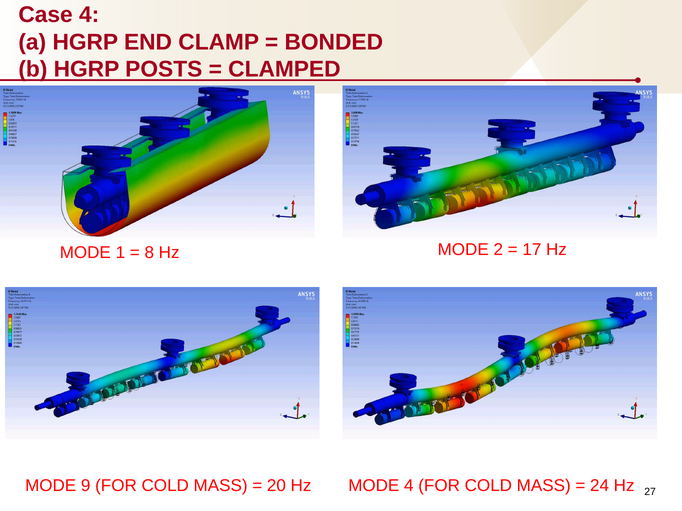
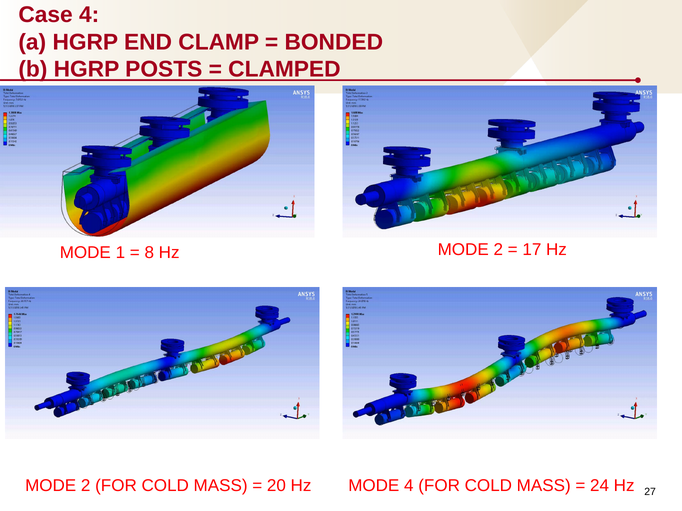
9 at (86, 486): 9 -> 2
